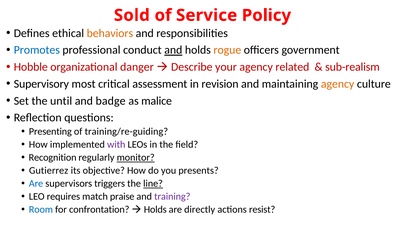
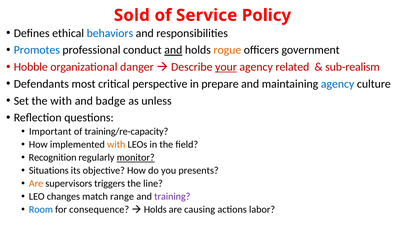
behaviors colour: orange -> blue
your underline: none -> present
Supervisory: Supervisory -> Defendants
assessment: assessment -> perspective
revision: revision -> prepare
agency at (338, 84) colour: orange -> blue
the until: until -> with
malice: malice -> unless
Presenting: Presenting -> Important
training/re-guiding: training/re-guiding -> training/re-capacity
with at (116, 145) colour: purple -> orange
Gutierrez: Gutierrez -> Situations
Are at (36, 184) colour: blue -> orange
line underline: present -> none
requires: requires -> changes
praise: praise -> range
confrontation: confrontation -> consequence
directly: directly -> causing
resist: resist -> labor
